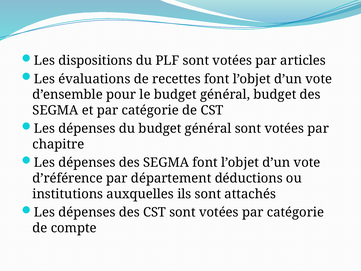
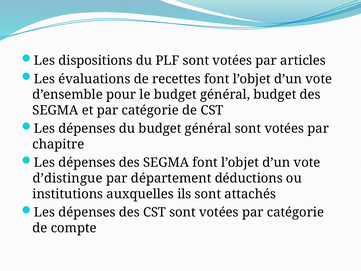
d’référence: d’référence -> d’distingue
